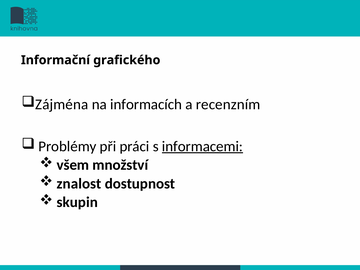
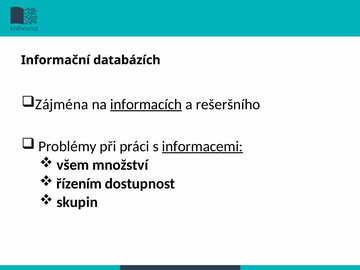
grafického: grafického -> databázích
informacích underline: none -> present
recenzním: recenzním -> rešeršního
znalost: znalost -> řízením
